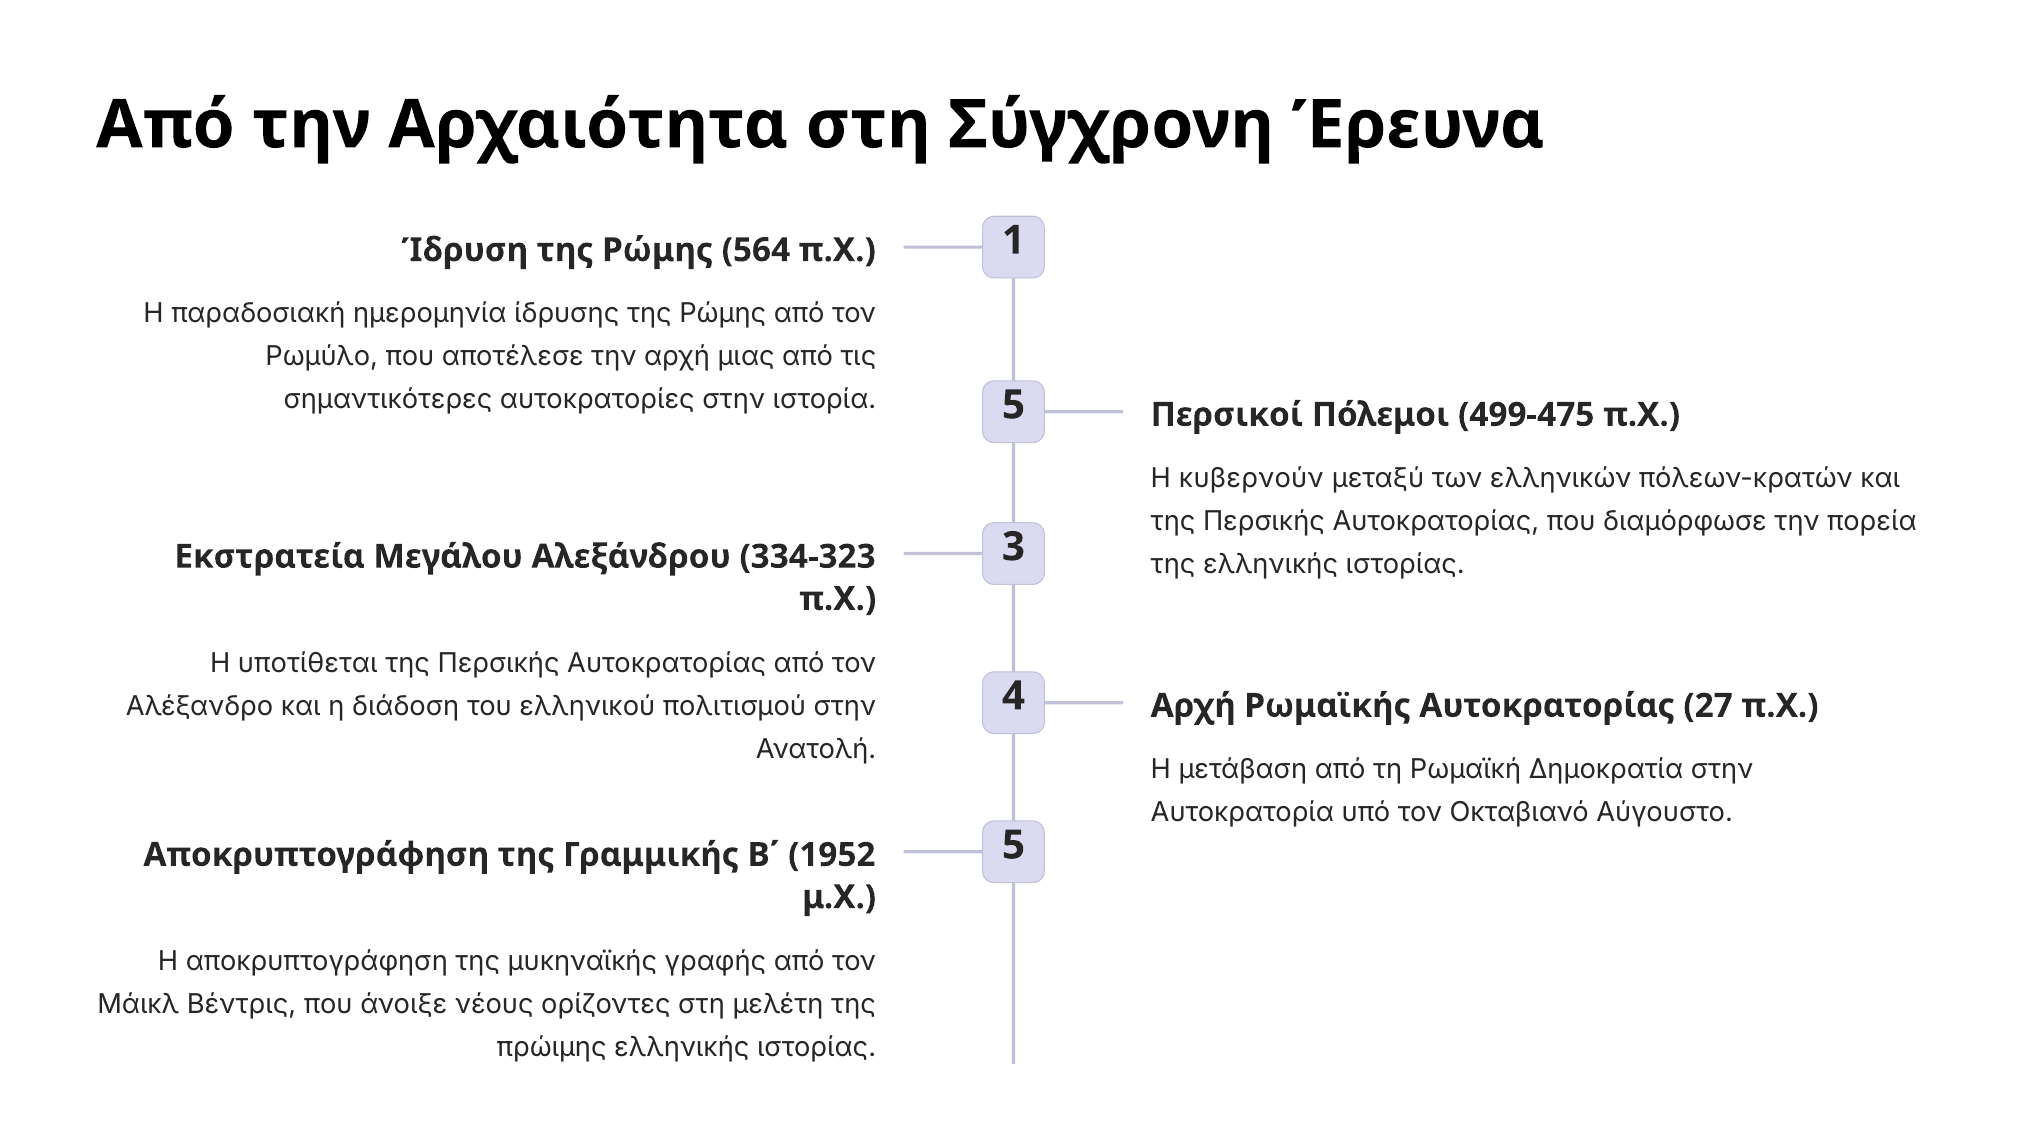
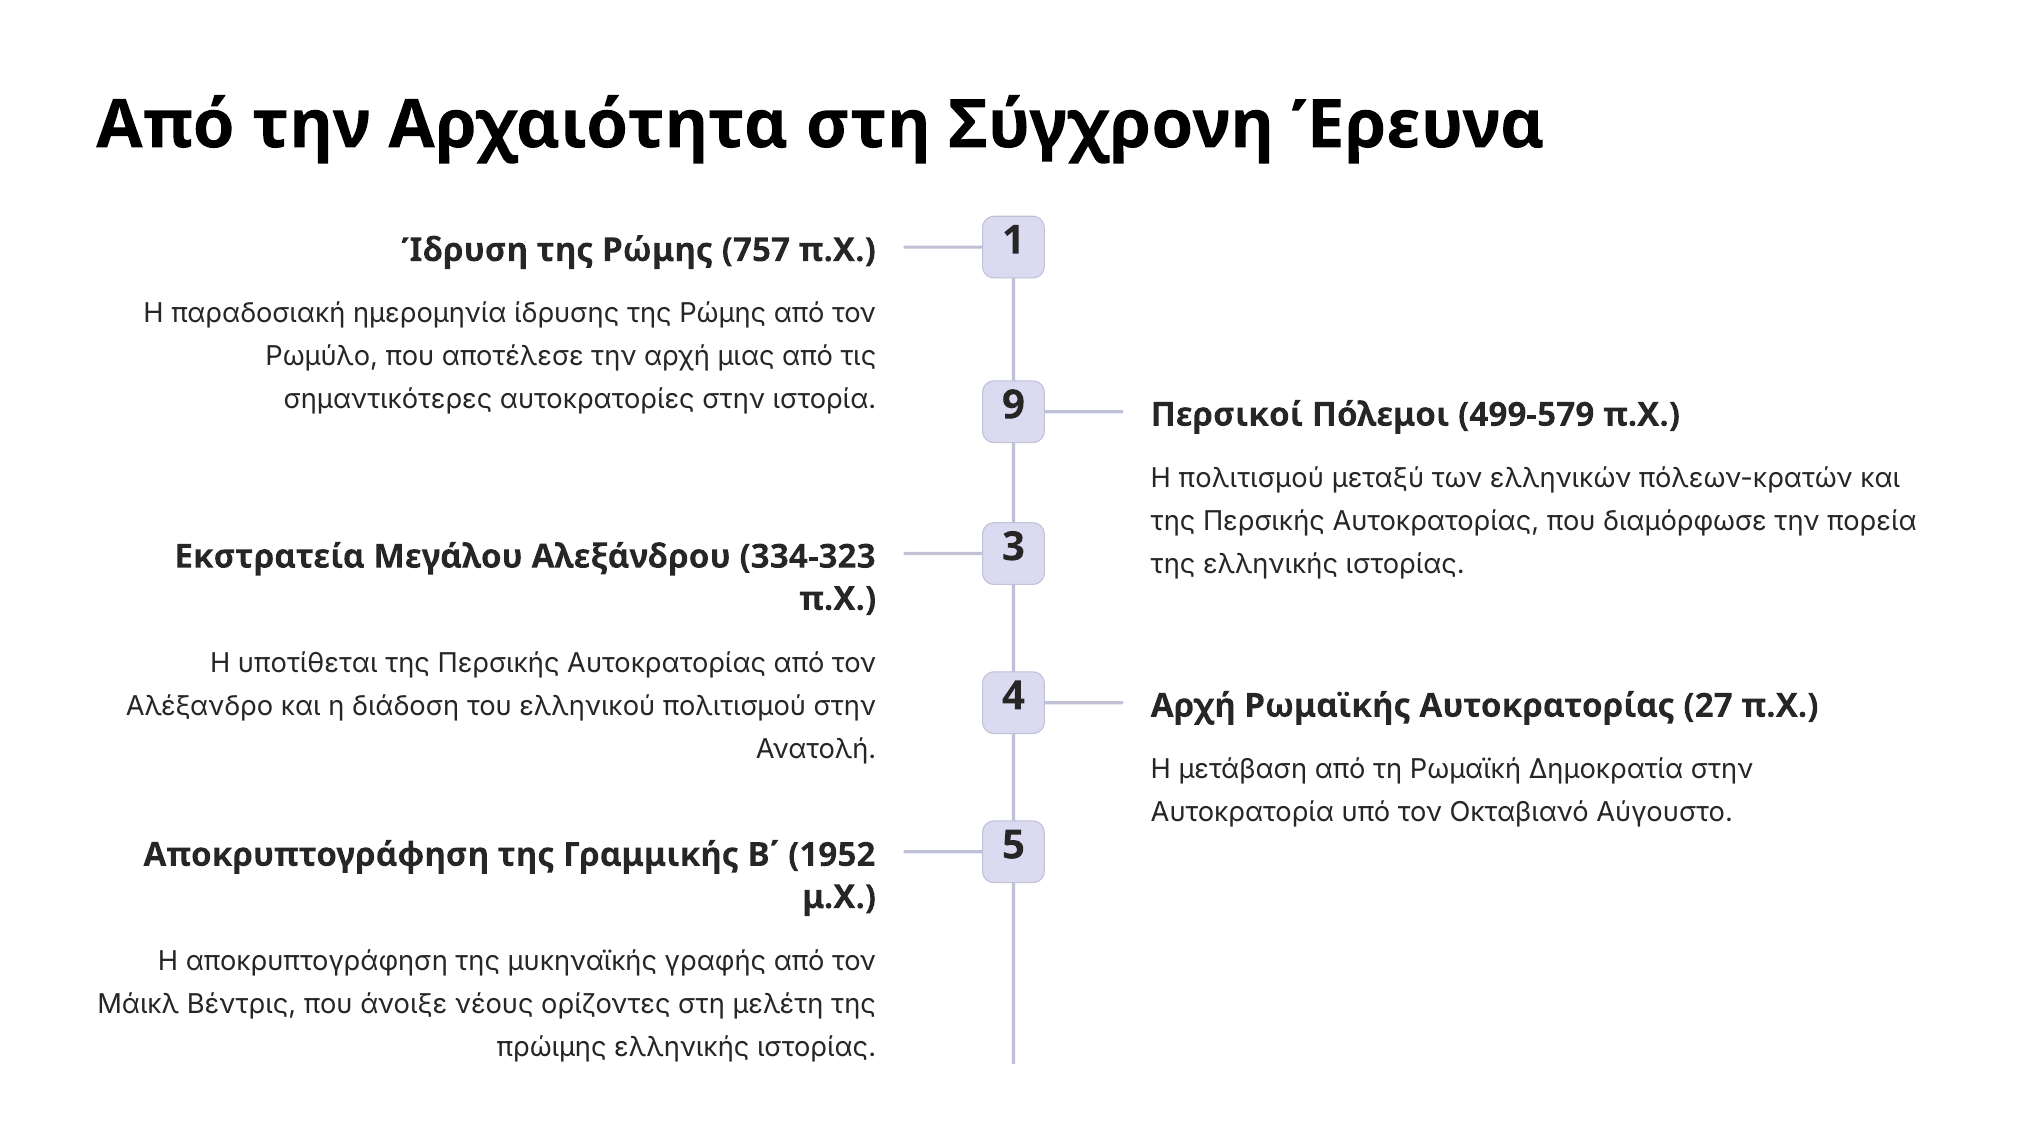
564: 564 -> 757
ιστορία 5: 5 -> 9
499-475: 499-475 -> 499-579
Η κυβερνούν: κυβερνούν -> πολιτισμού
